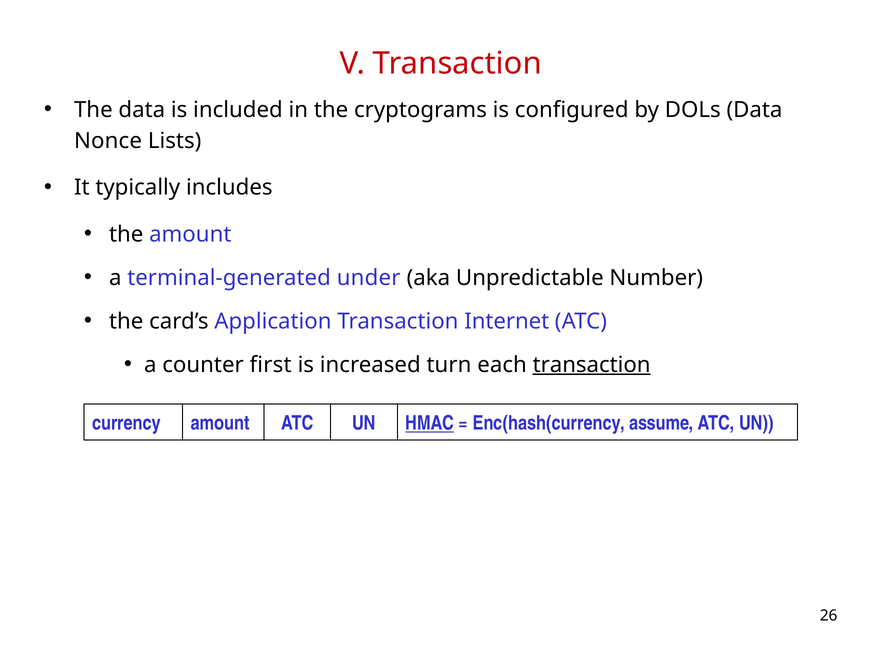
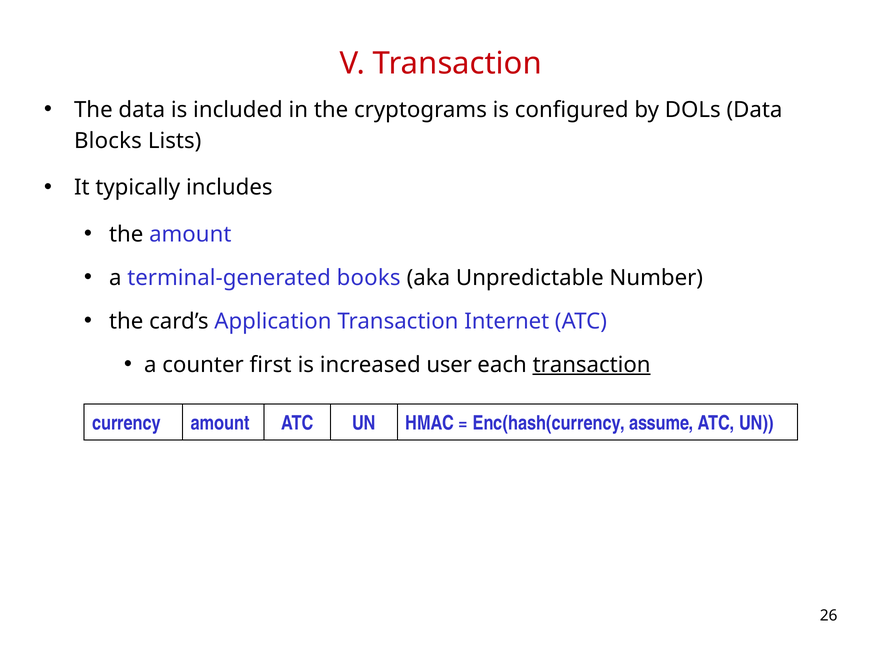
Nonce: Nonce -> Blocks
under: under -> books
turn: turn -> user
HMAC underline: present -> none
